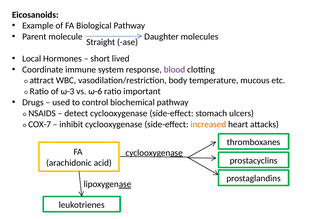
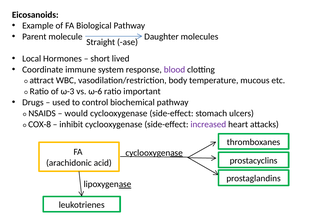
detect: detect -> would
COX-7: COX-7 -> COX-8
increased colour: orange -> purple
